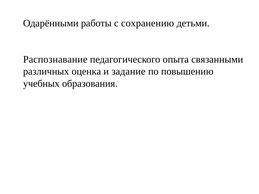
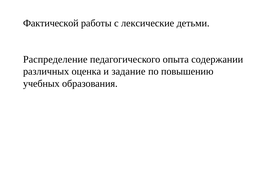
Одарёнными: Одарёнными -> Фактической
сохранению: сохранению -> лексические
Распознавание: Распознавание -> Распределение
связанными: связанными -> содержании
